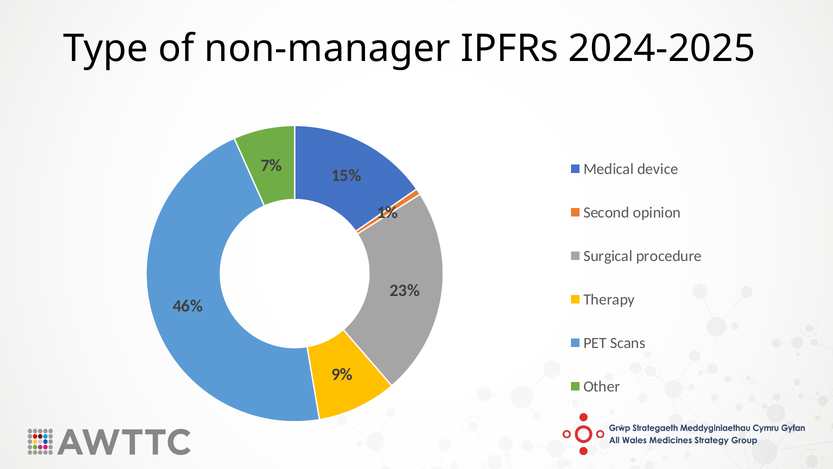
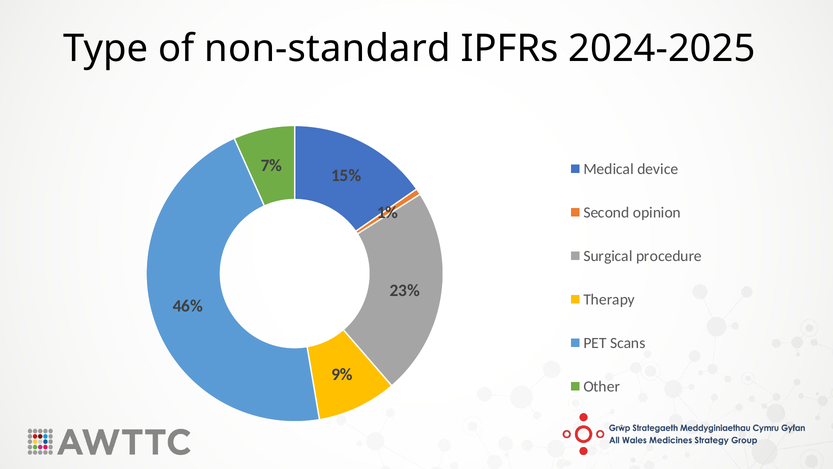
non-manager: non-manager -> non-standard
